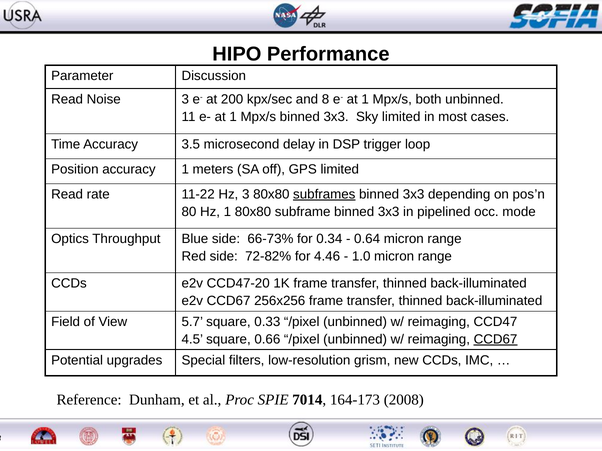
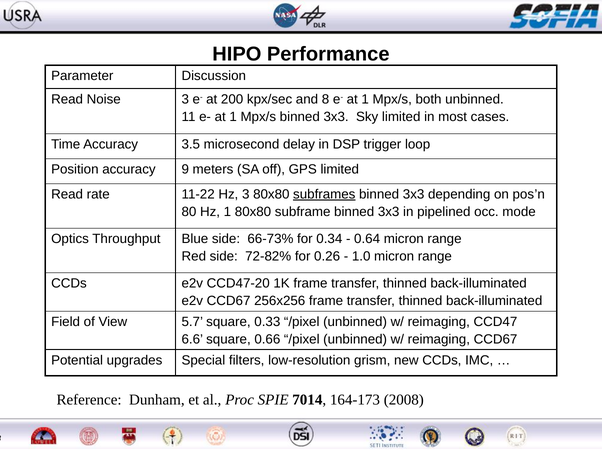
accuracy 1: 1 -> 9
4.46: 4.46 -> 0.26
4.5: 4.5 -> 6.6
CCD67 at (496, 340) underline: present -> none
